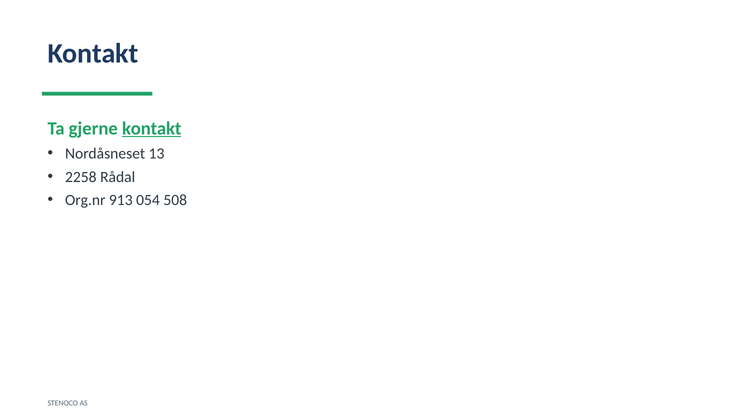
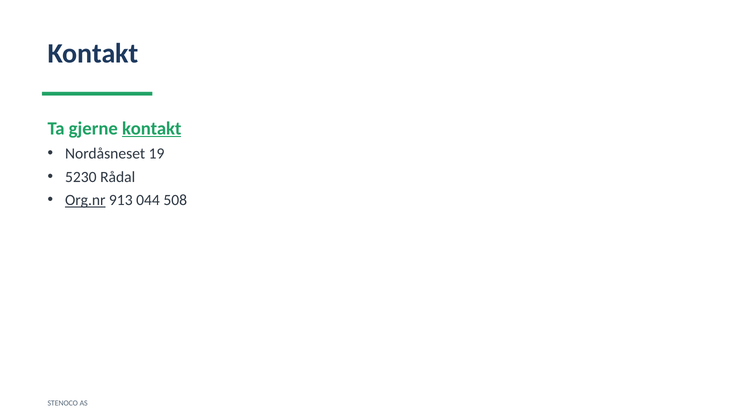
13: 13 -> 19
2258: 2258 -> 5230
Org.nr underline: none -> present
054: 054 -> 044
